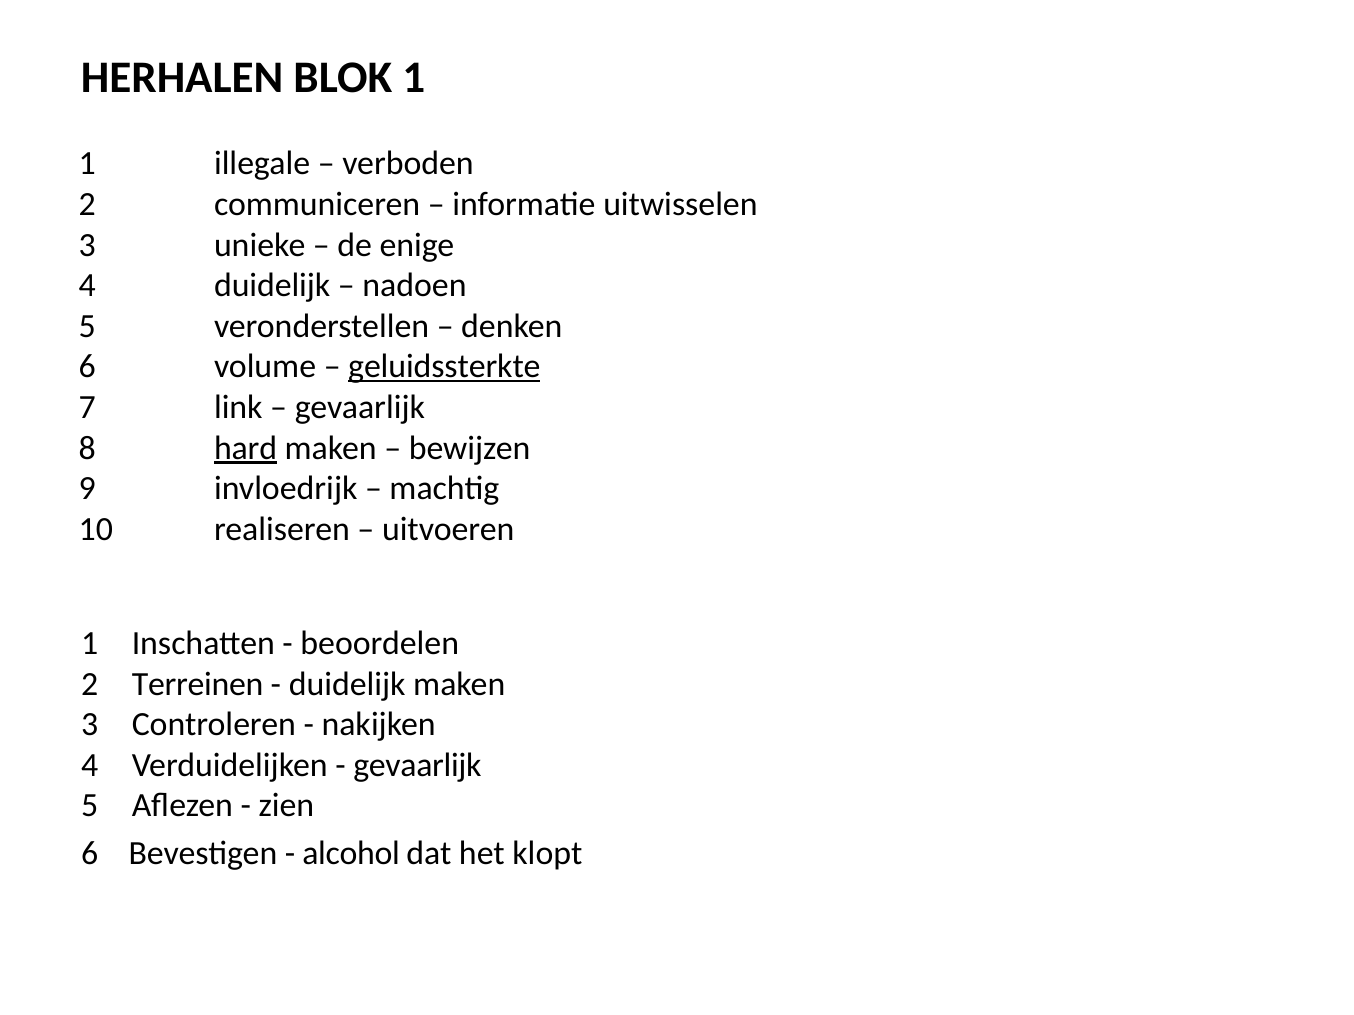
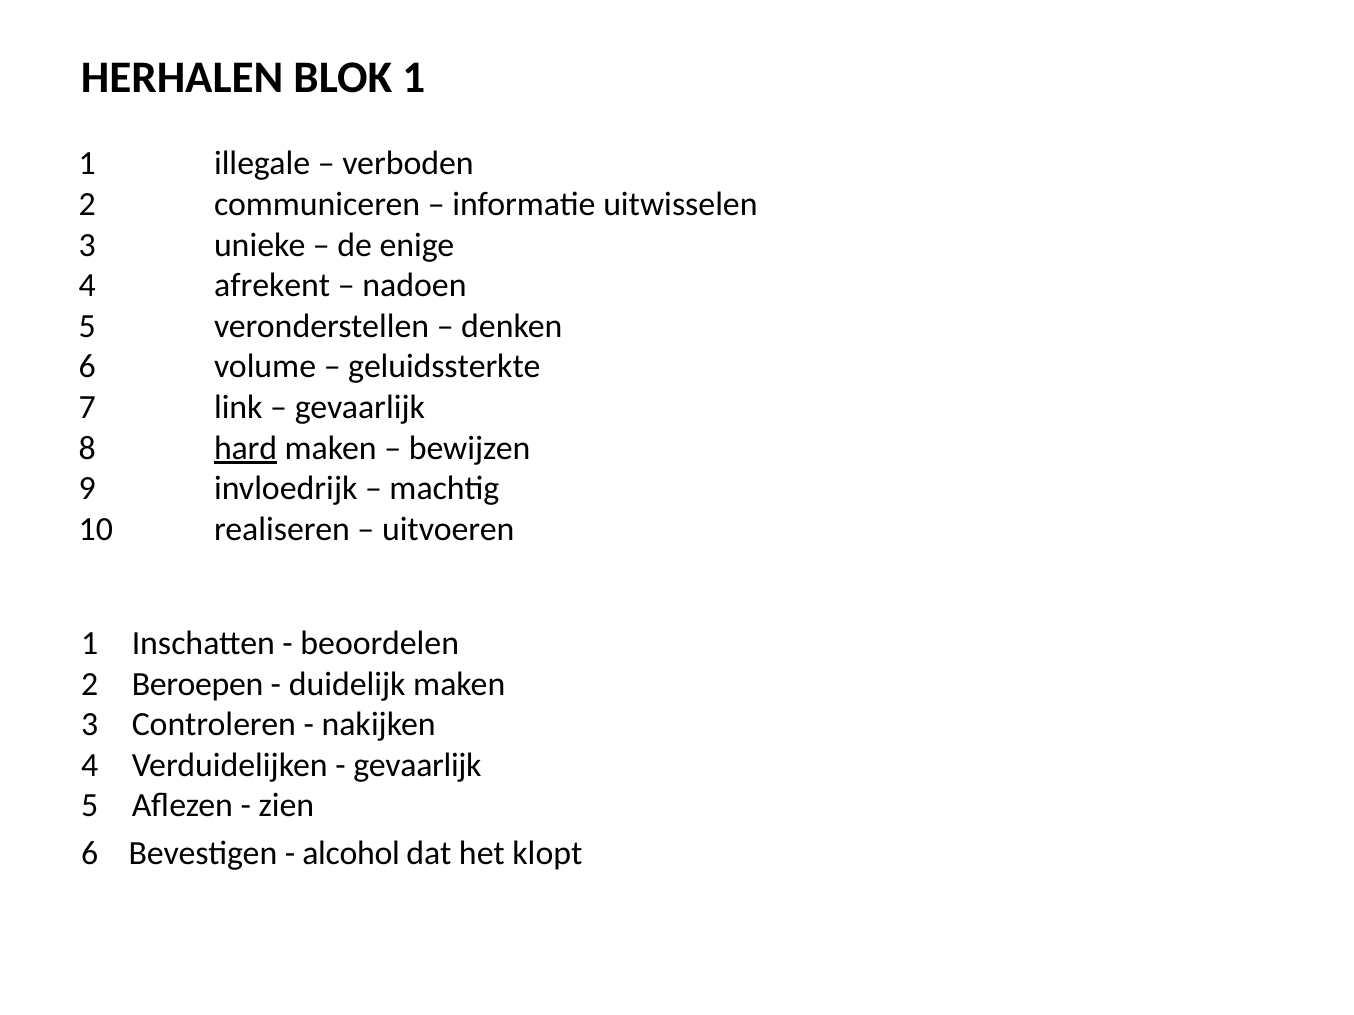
4 duidelijk: duidelijk -> afrekent
geluidssterkte underline: present -> none
Terreinen: Terreinen -> Beroepen
